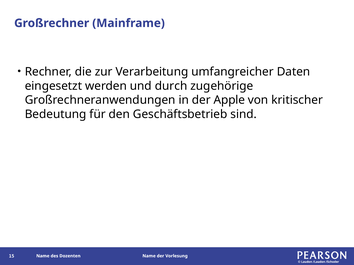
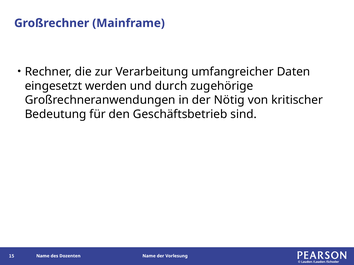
Apple: Apple -> Nötig
